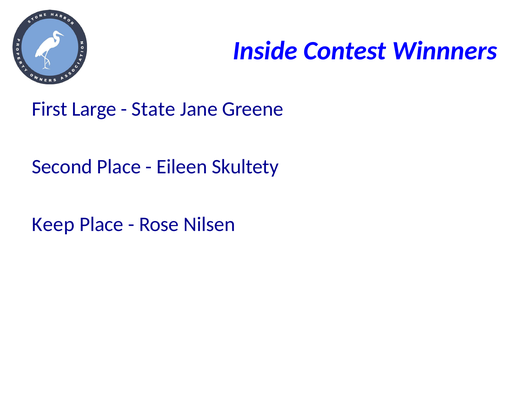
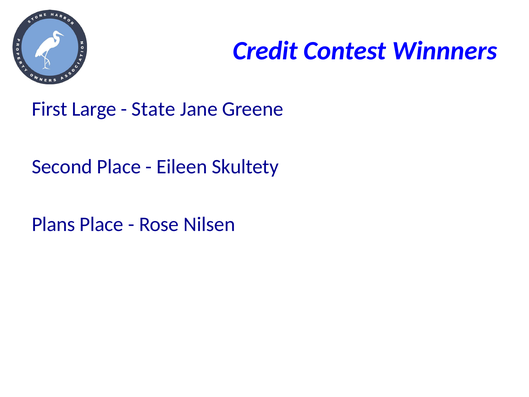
Inside: Inside -> Credit
Keep: Keep -> Plans
